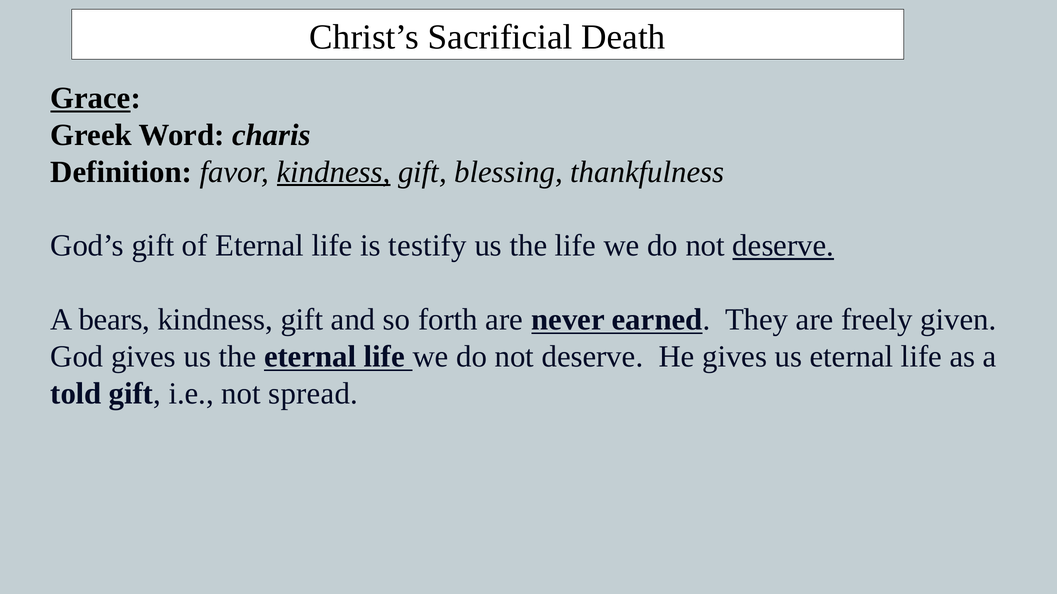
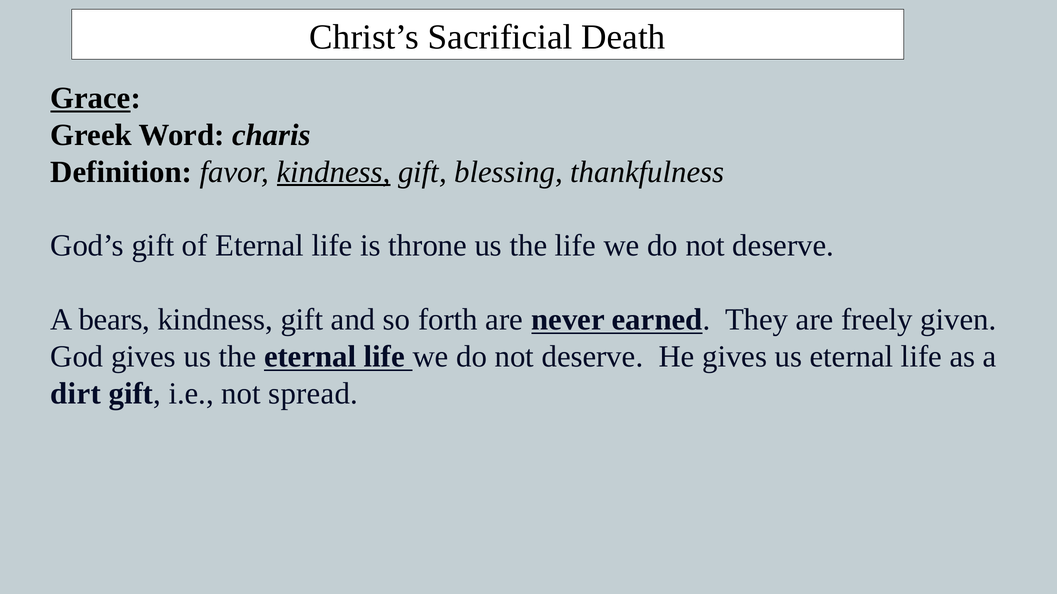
testify: testify -> throne
deserve at (783, 246) underline: present -> none
told: told -> dirt
